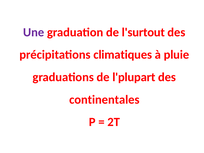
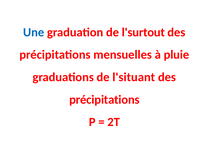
Une colour: purple -> blue
climatiques: climatiques -> mensuelles
l'plupart: l'plupart -> l'situant
continentales at (104, 100): continentales -> précipitations
